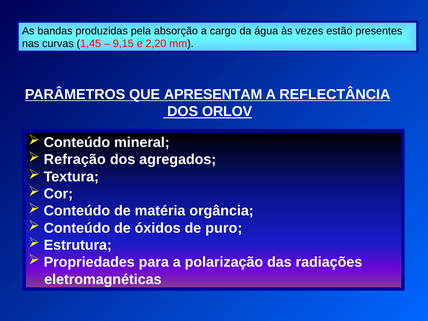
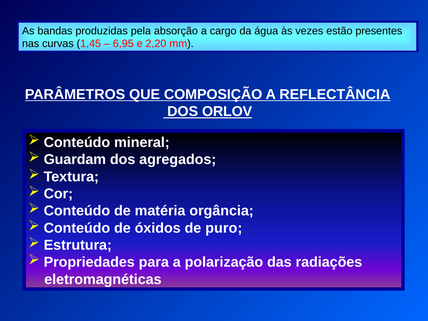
9,15: 9,15 -> 6,95
APRESENTAM: APRESENTAM -> COMPOSIÇÃO
Refração: Refração -> Guardam
